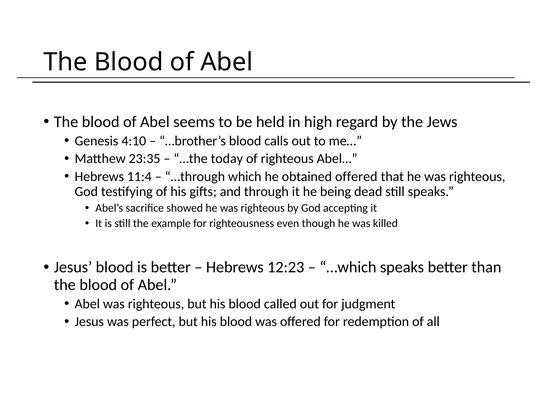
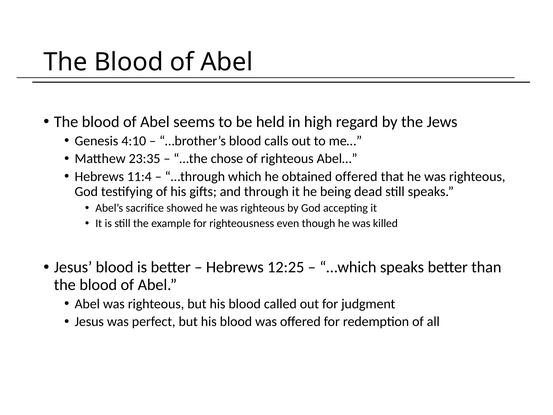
today: today -> chose
12:23: 12:23 -> 12:25
